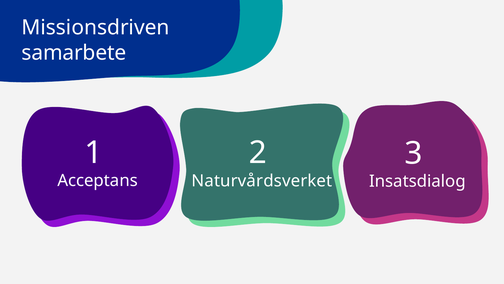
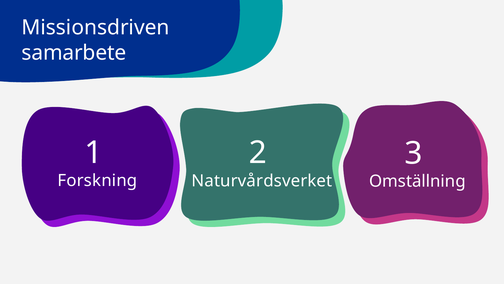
Acceptans: Acceptans -> Forskning
Insatsdialog: Insatsdialog -> Omställning
